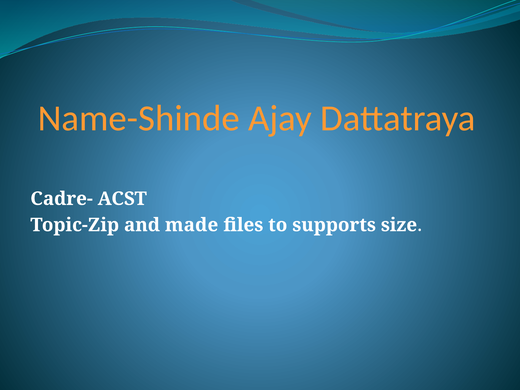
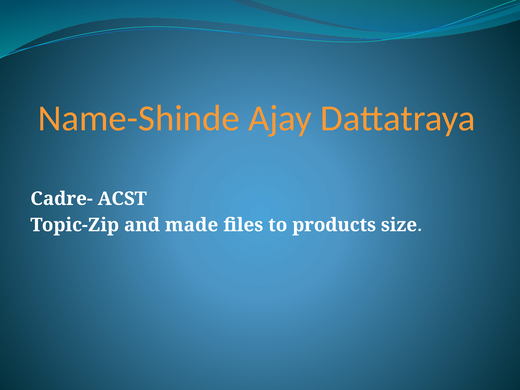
supports: supports -> products
